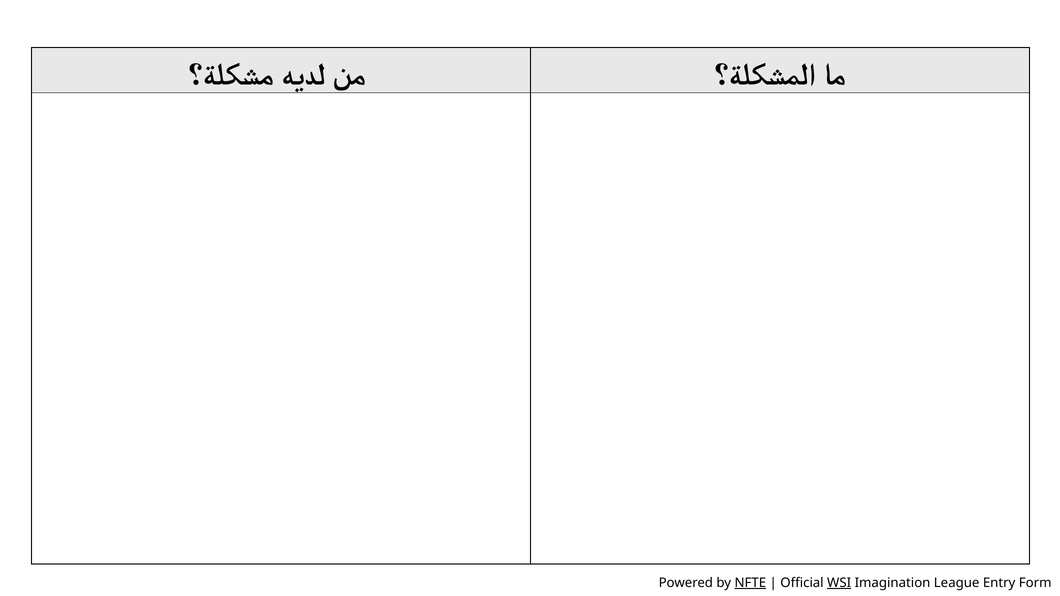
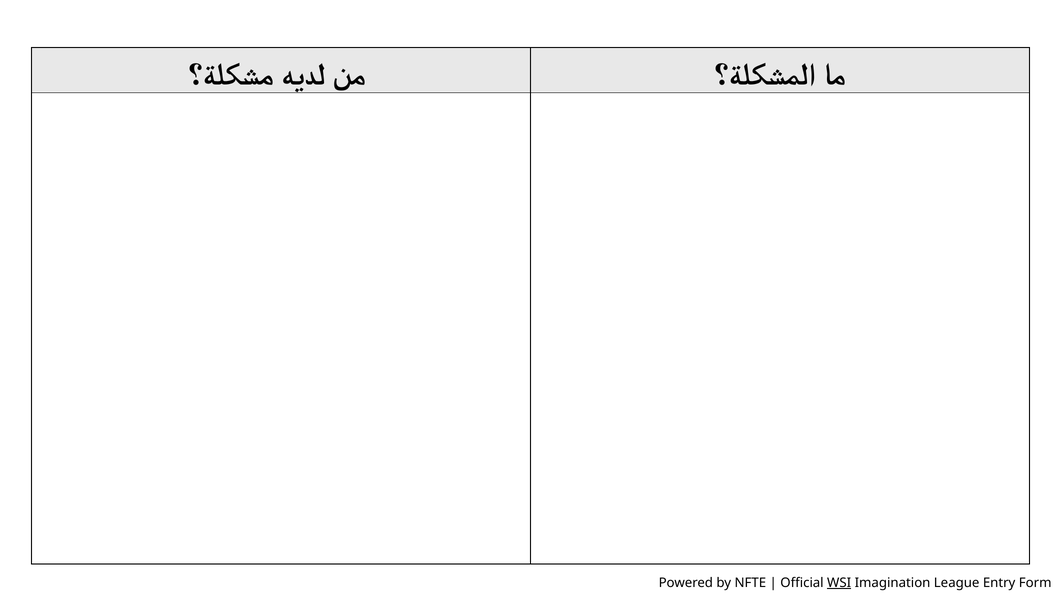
NFTE underline: present -> none
